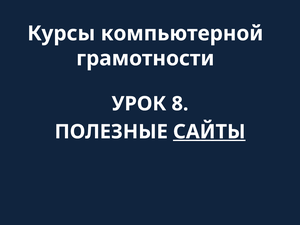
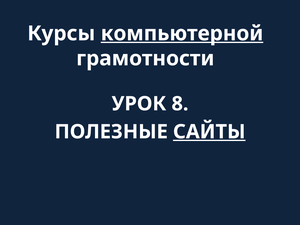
компьютерной underline: none -> present
